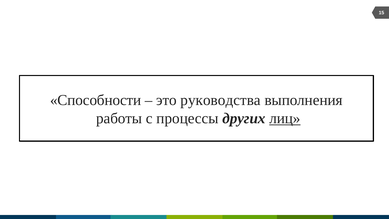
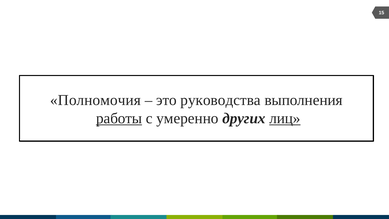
Способности: Способности -> Полномочия
работы underline: none -> present
процессы: процессы -> умеренно
